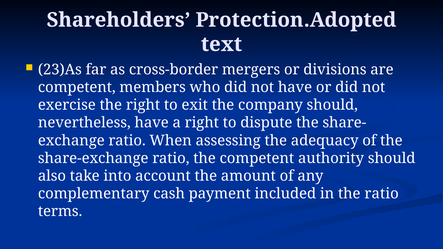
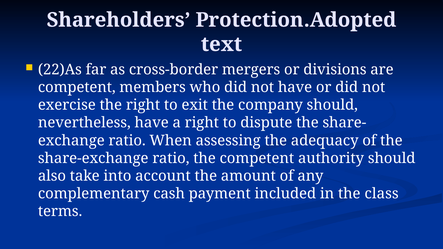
23)As: 23)As -> 22)As
the ratio: ratio -> class
